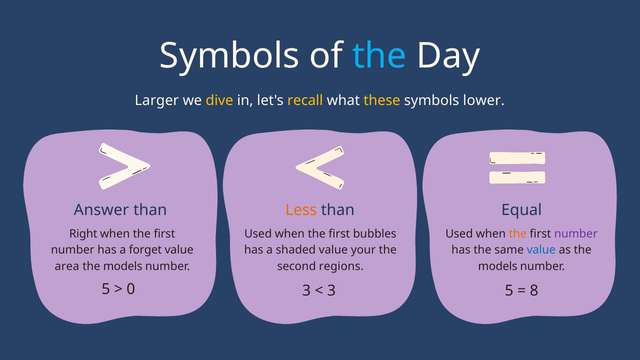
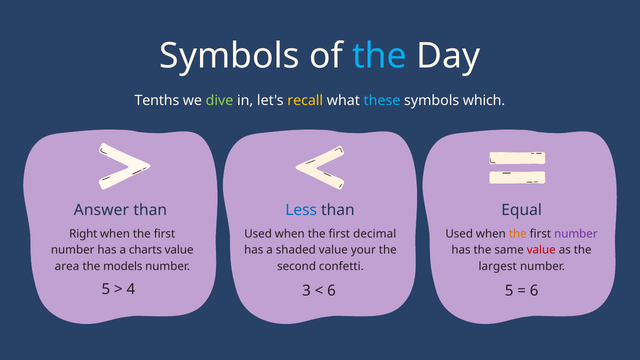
Larger: Larger -> Tenths
dive colour: yellow -> light green
these colour: yellow -> light blue
lower: lower -> which
Less colour: orange -> blue
bubbles: bubbles -> decimal
forget: forget -> charts
value at (541, 250) colour: blue -> red
regions: regions -> confetti
models at (498, 266): models -> largest
0: 0 -> 4
3 at (332, 291): 3 -> 6
8 at (534, 291): 8 -> 6
